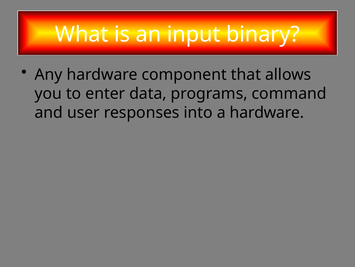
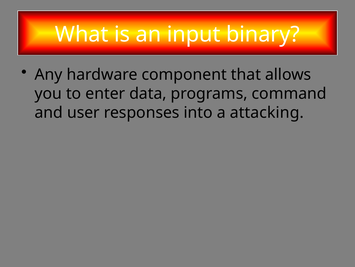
a hardware: hardware -> attacking
